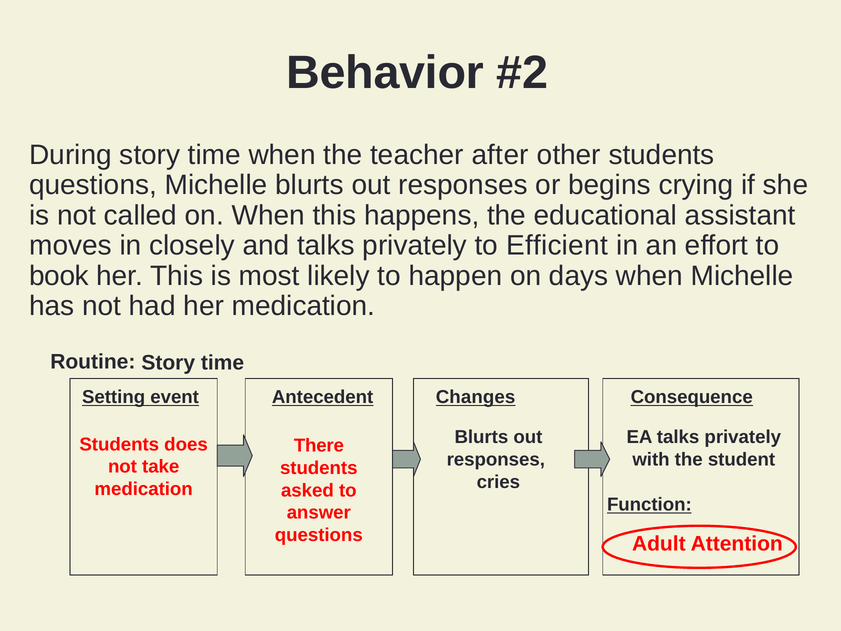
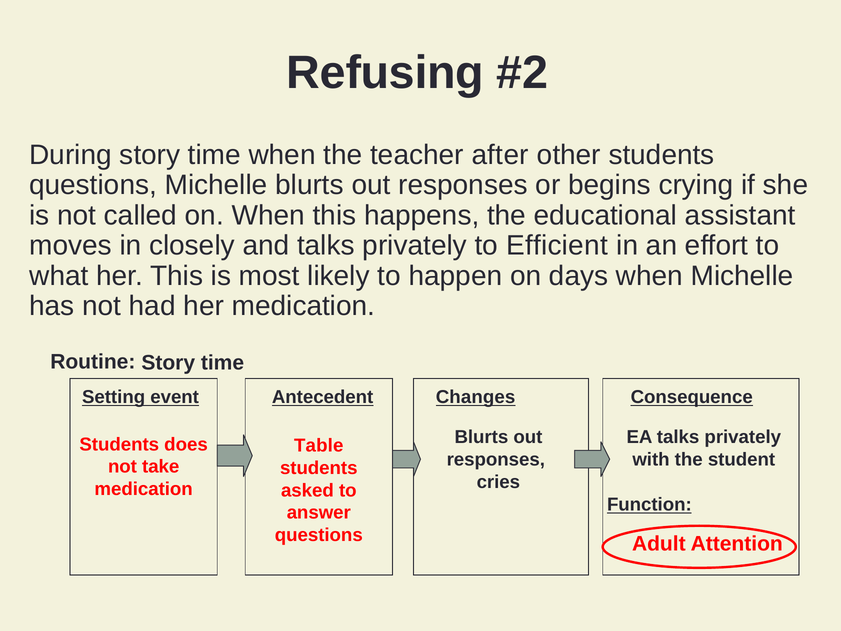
Behavior: Behavior -> Refusing
book: book -> what
There: There -> Table
